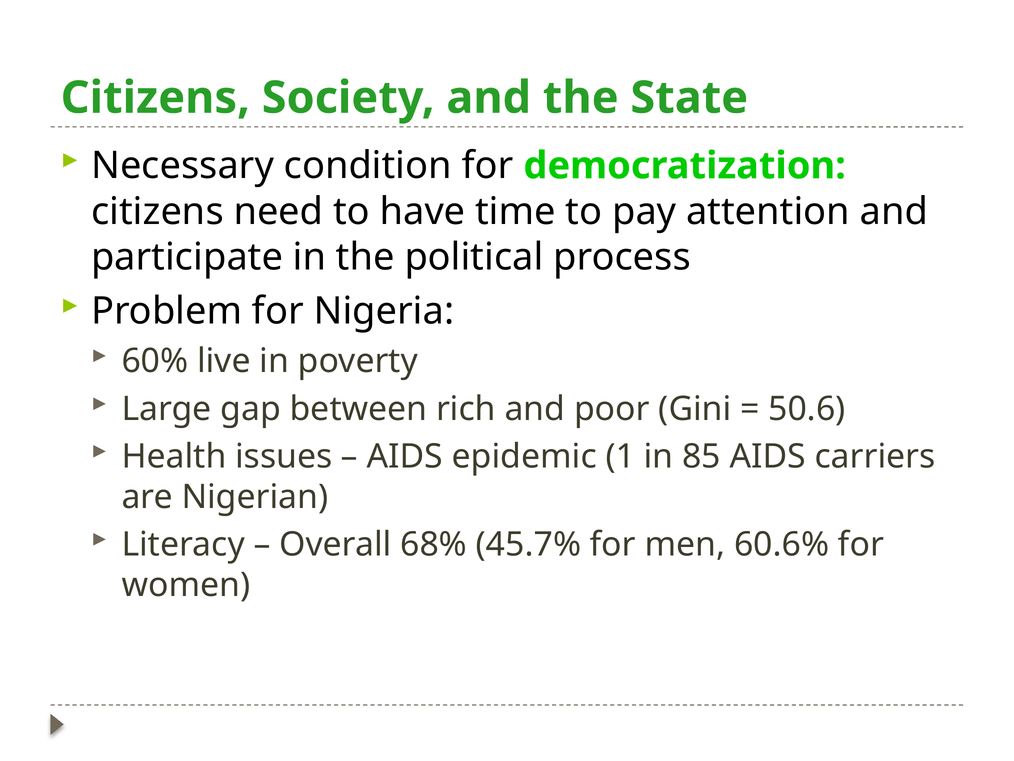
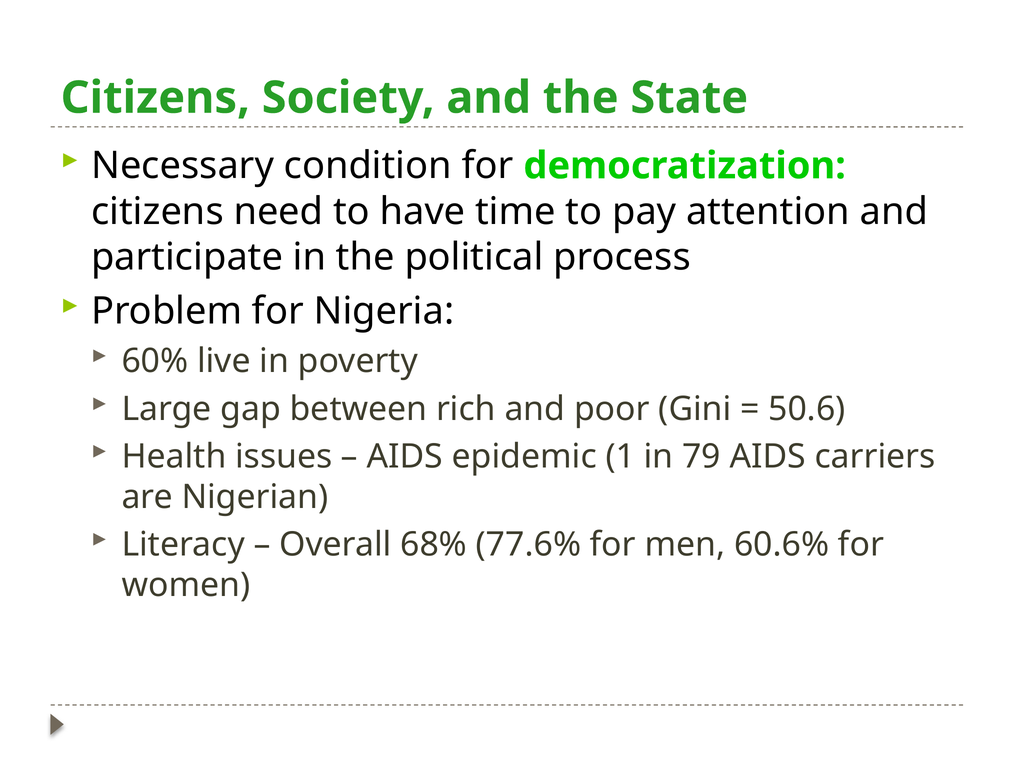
85: 85 -> 79
45.7%: 45.7% -> 77.6%
